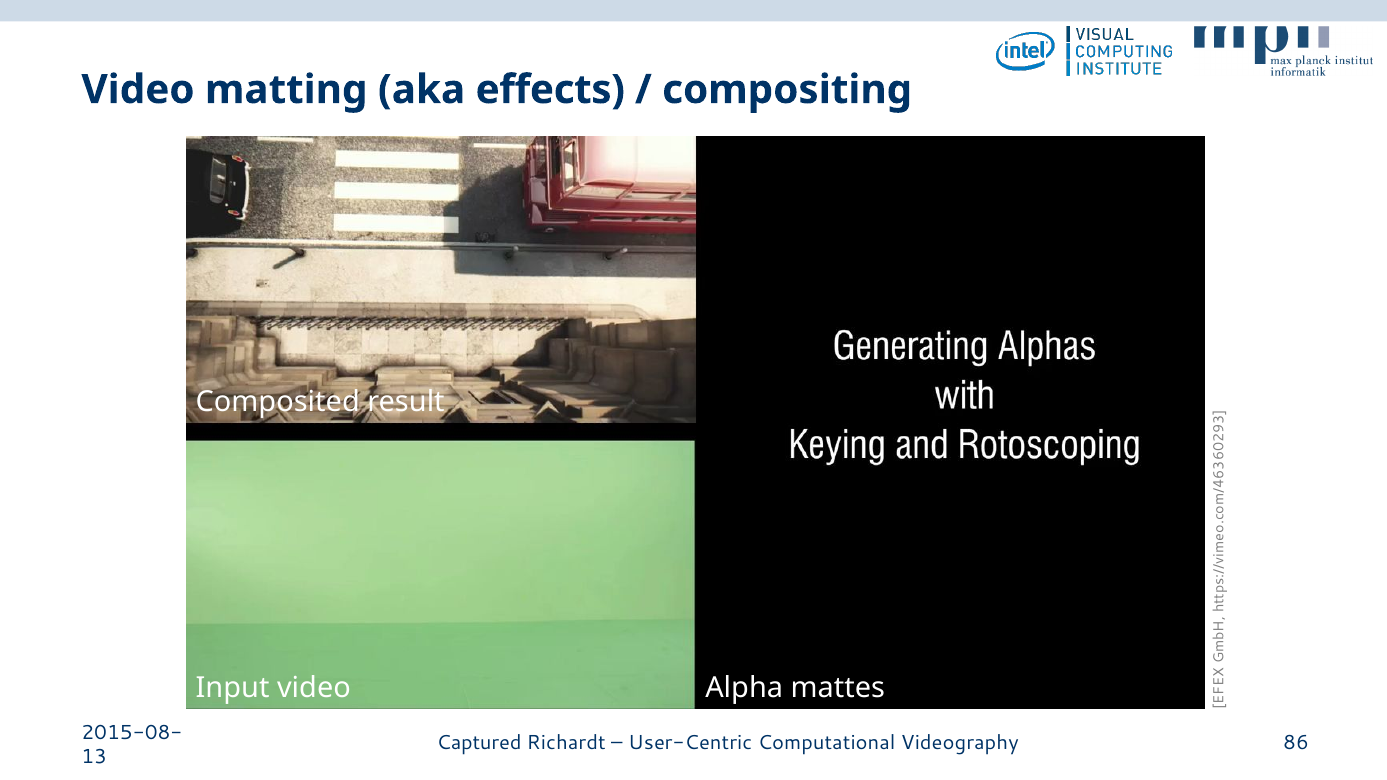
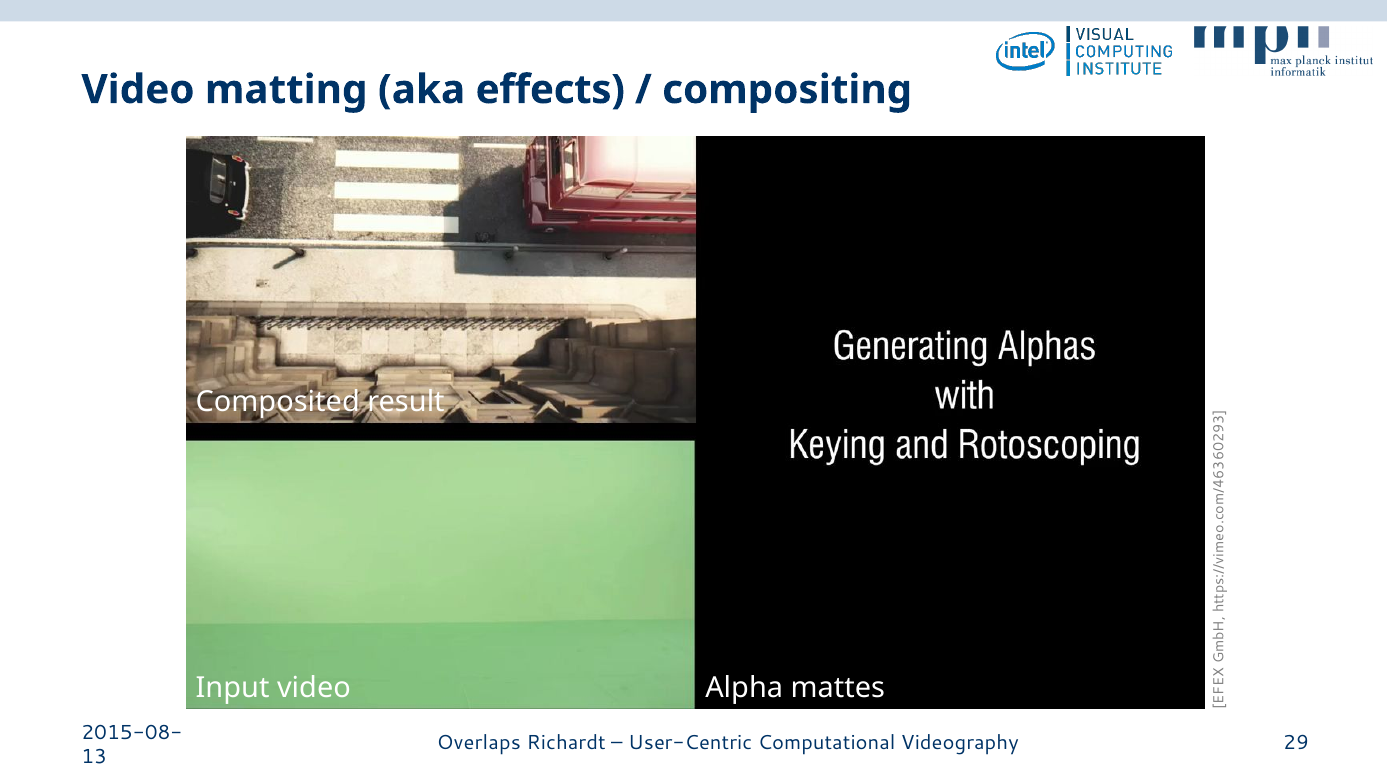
Captured: Captured -> Overlaps
86: 86 -> 29
